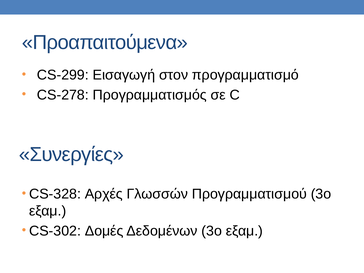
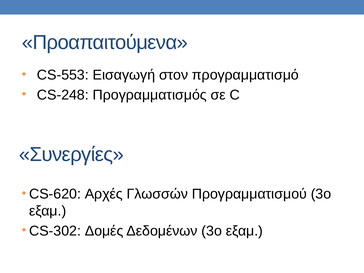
CS-299: CS-299 -> CS-553
CS-278: CS-278 -> CS-248
CS-328: CS-328 -> CS-620
